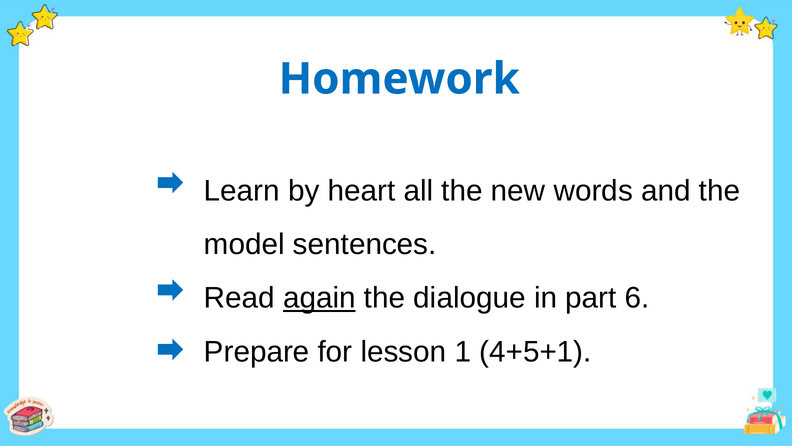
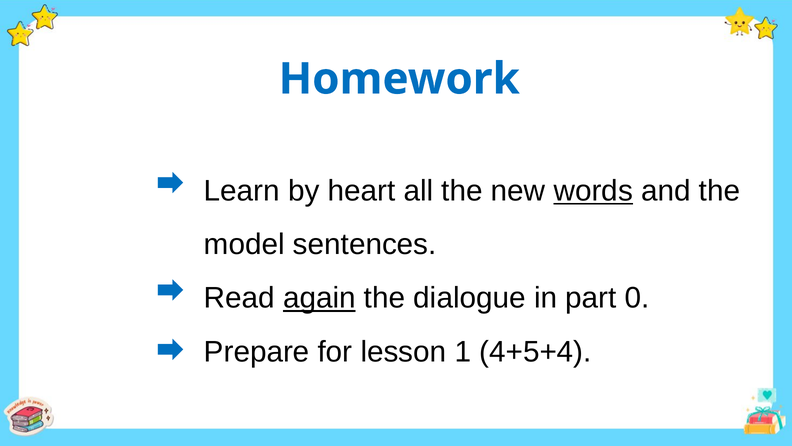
words underline: none -> present
6: 6 -> 0
4+5+1: 4+5+1 -> 4+5+4
